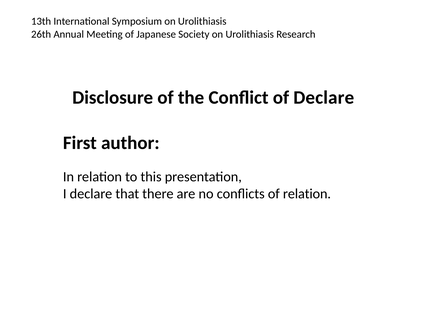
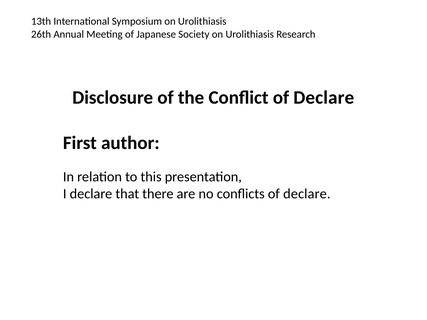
conflicts of relation: relation -> declare
